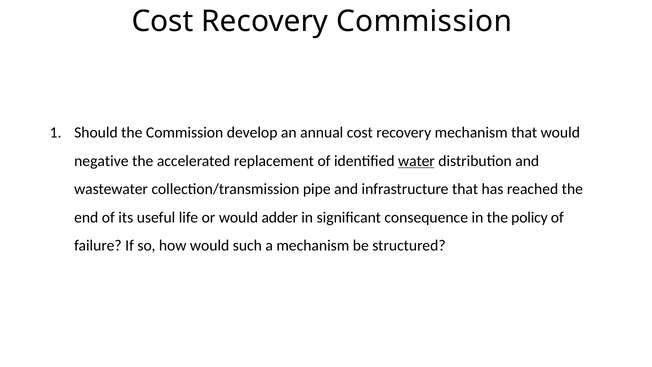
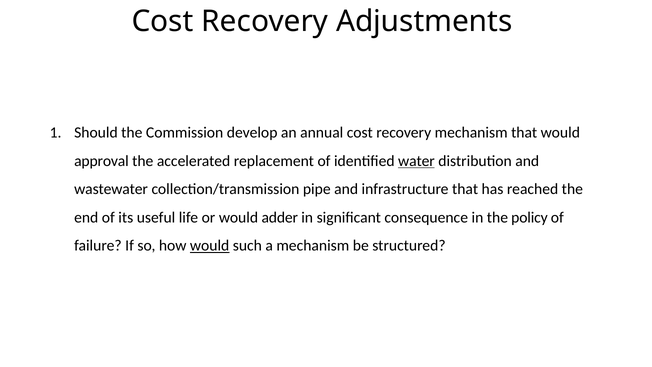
Recovery Commission: Commission -> Adjustments
negative: negative -> approval
would at (210, 245) underline: none -> present
